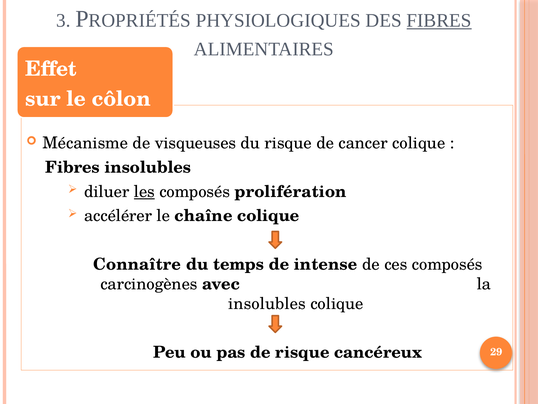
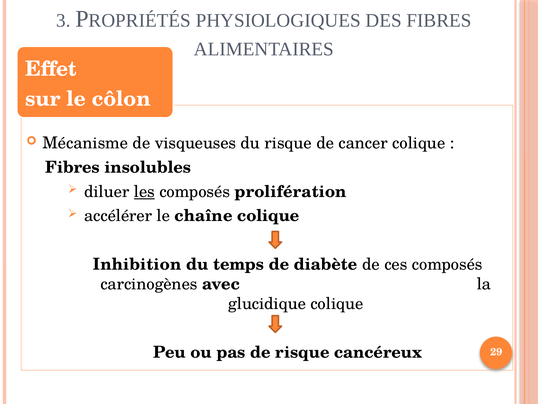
FIBRES at (439, 21) underline: present -> none
Connaître: Connaître -> Inhibition
intense: intense -> diabète
insolubles at (267, 303): insolubles -> glucidique
